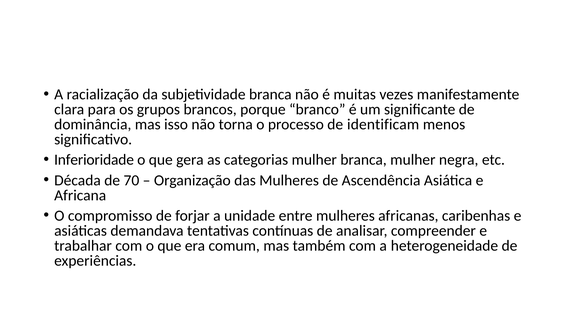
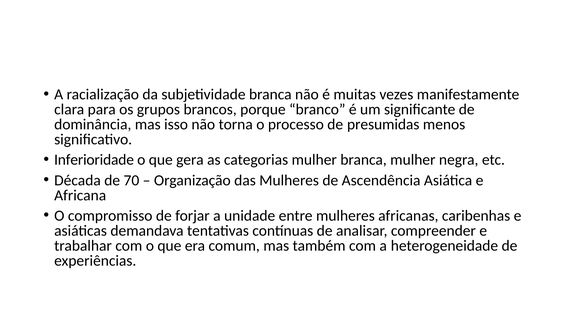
identificam: identificam -> presumidas
